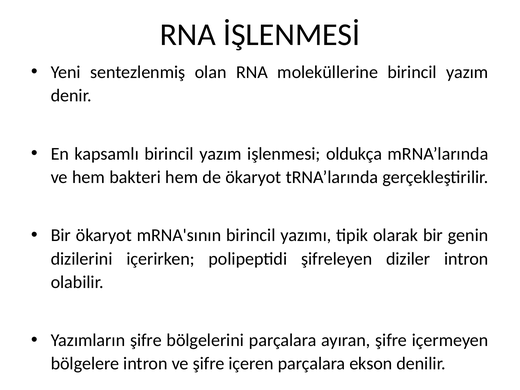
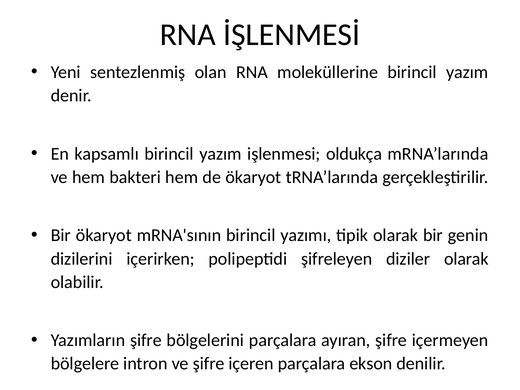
diziler intron: intron -> olarak
